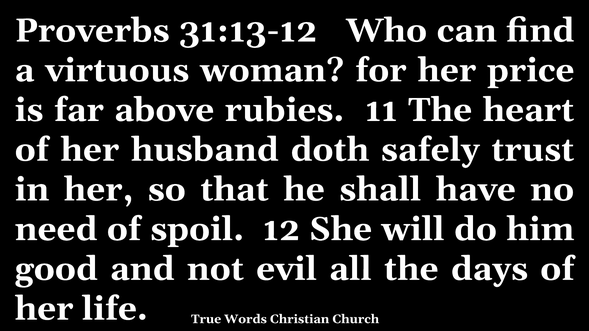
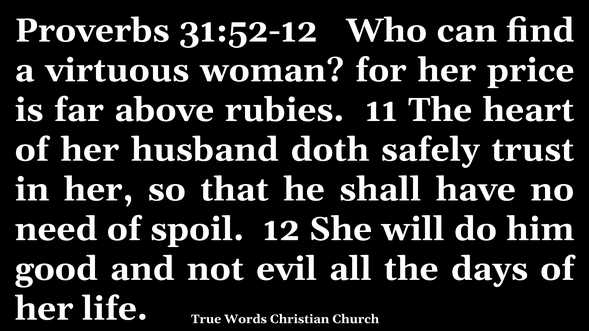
31:13-12: 31:13-12 -> 31:52-12
